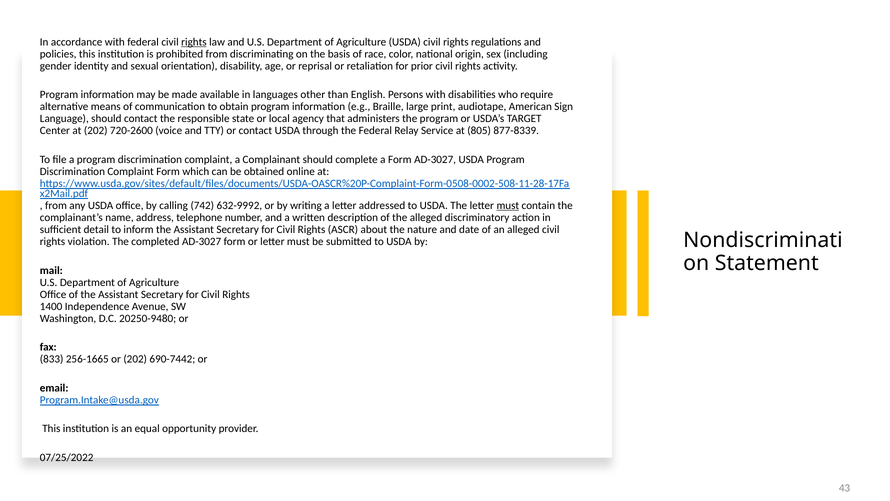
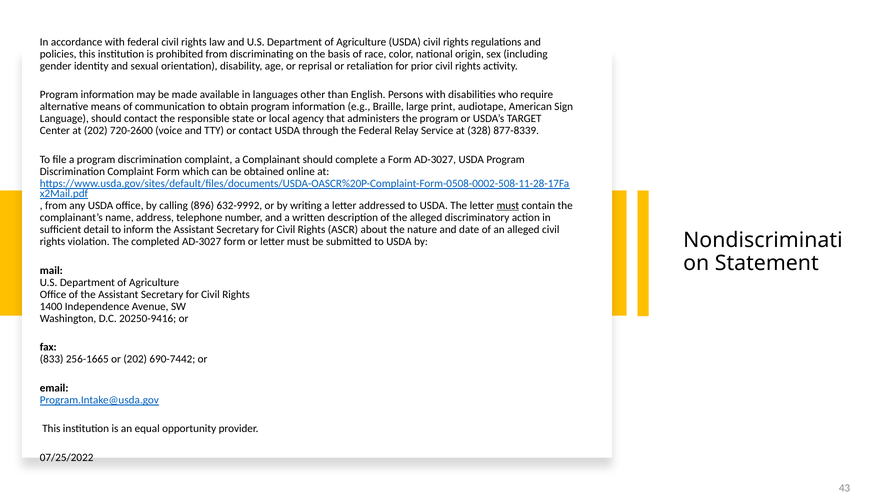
rights at (194, 42) underline: present -> none
805: 805 -> 328
742: 742 -> 896
20250-9480: 20250-9480 -> 20250-9416
